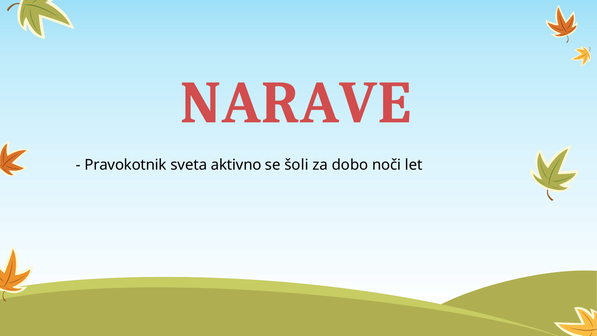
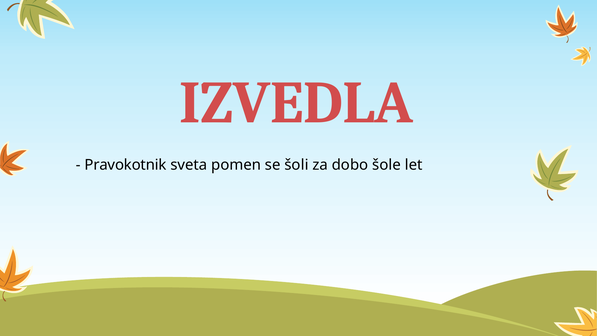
NARAVE: NARAVE -> IZVEDLA
aktivno: aktivno -> pomen
noči: noči -> šole
